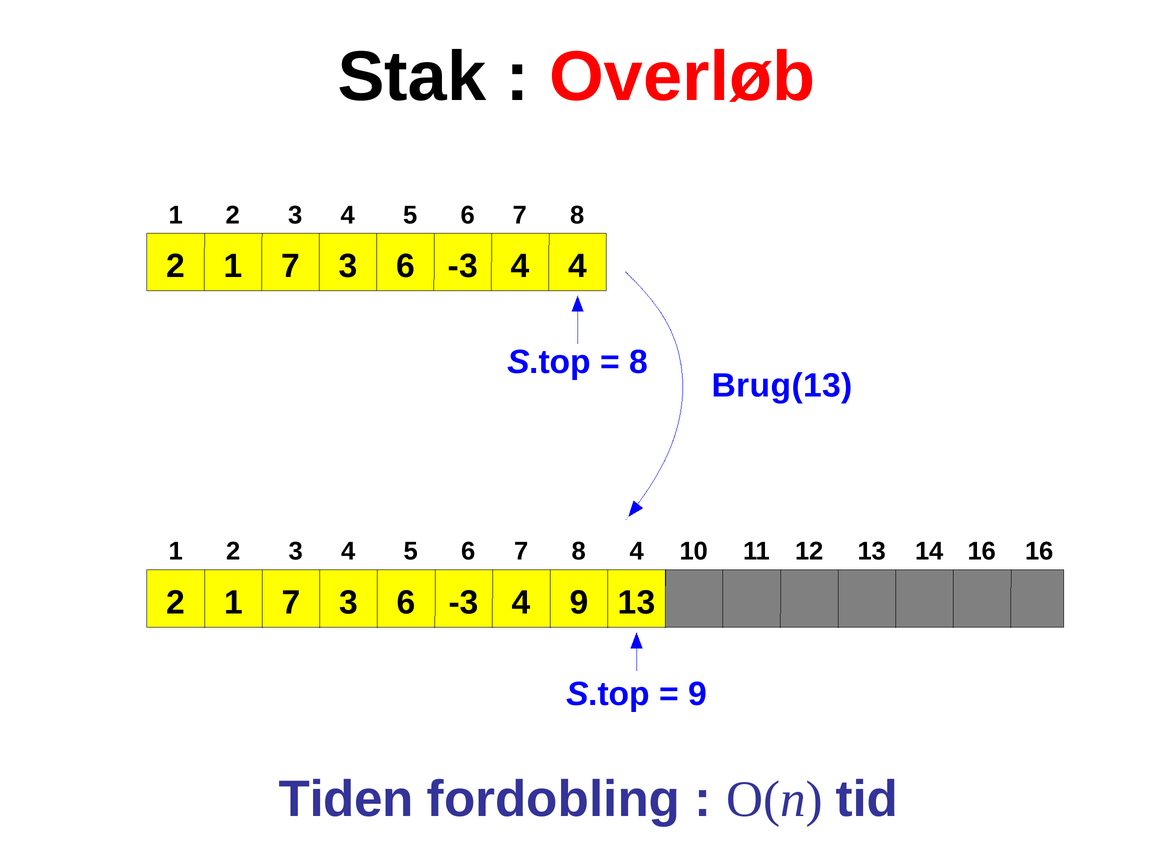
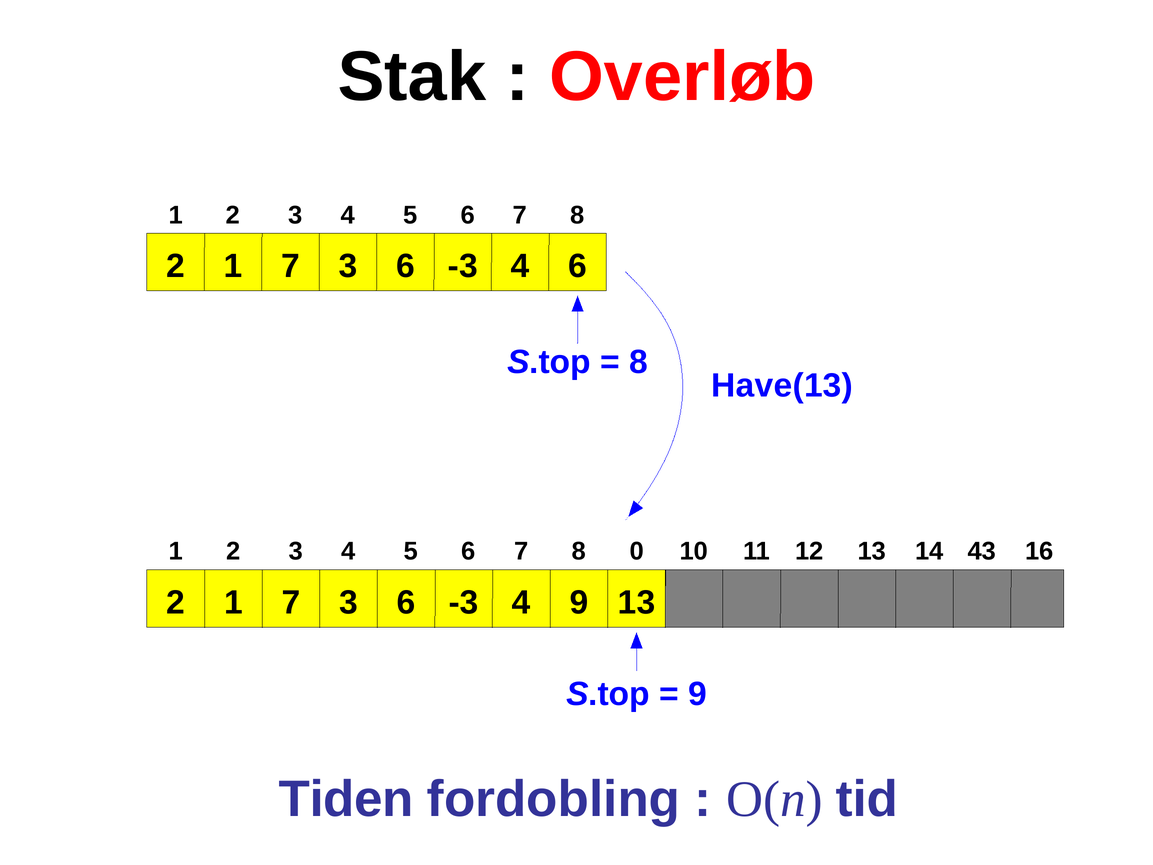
4 4: 4 -> 6
Brug(13: Brug(13 -> Have(13
1 4: 4 -> 0
14 16: 16 -> 43
